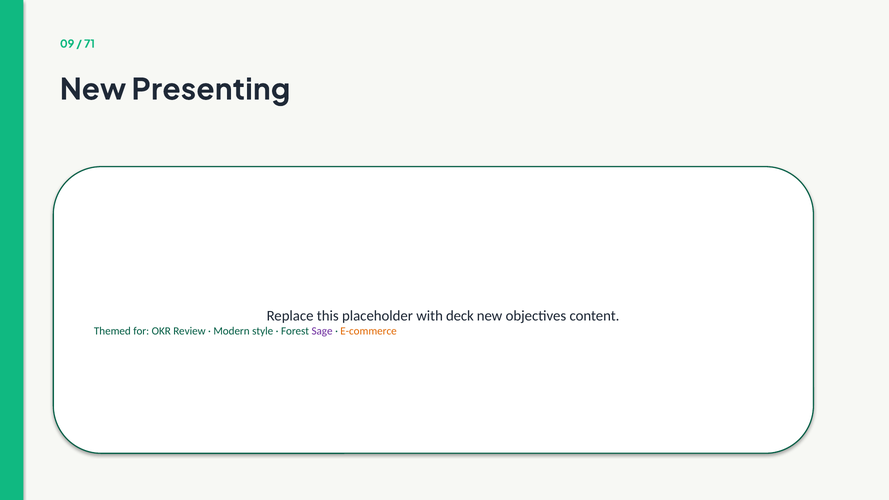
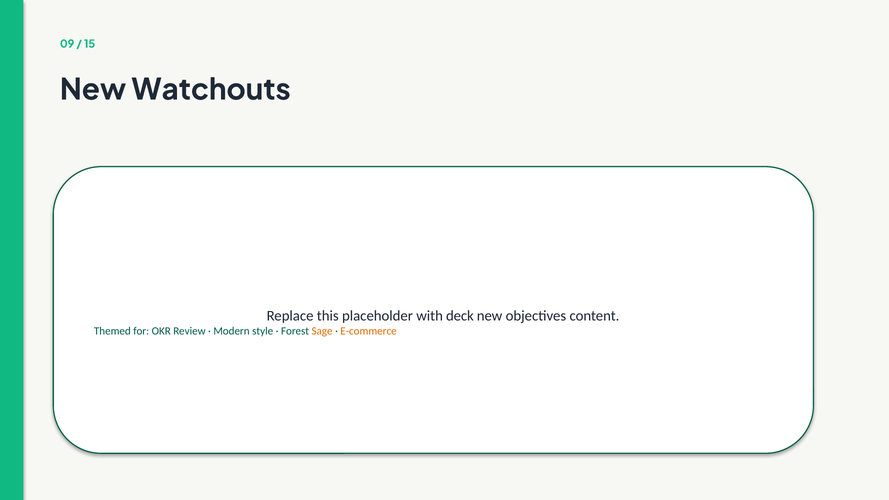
71: 71 -> 15
Presenting: Presenting -> Watchouts
Sage colour: purple -> orange
